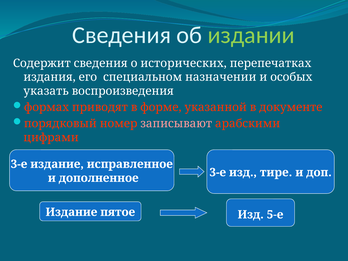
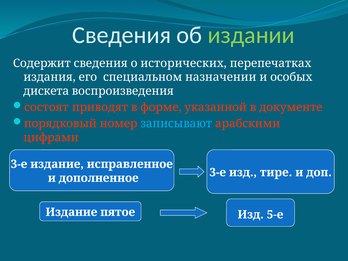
указать: указать -> дискета
формах: формах -> состоят
записывают colour: pink -> light blue
